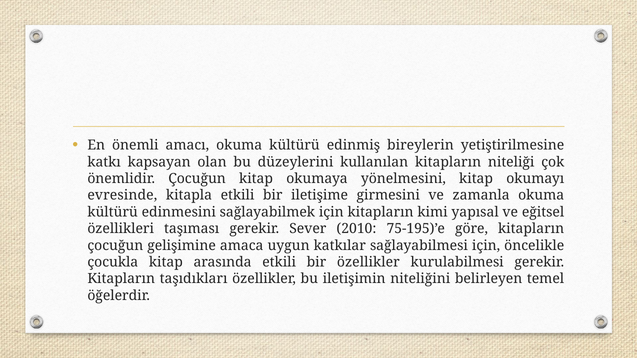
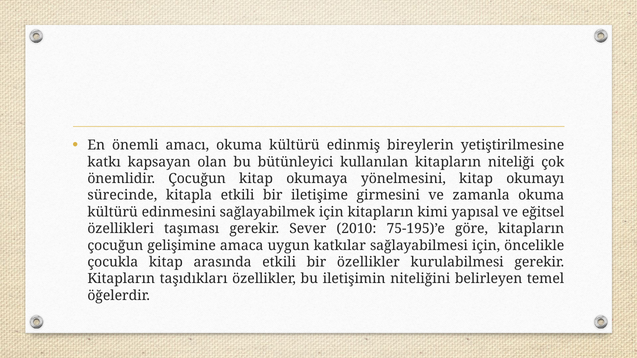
düzeylerini: düzeylerini -> bütünleyici
evresinde: evresinde -> sürecinde
